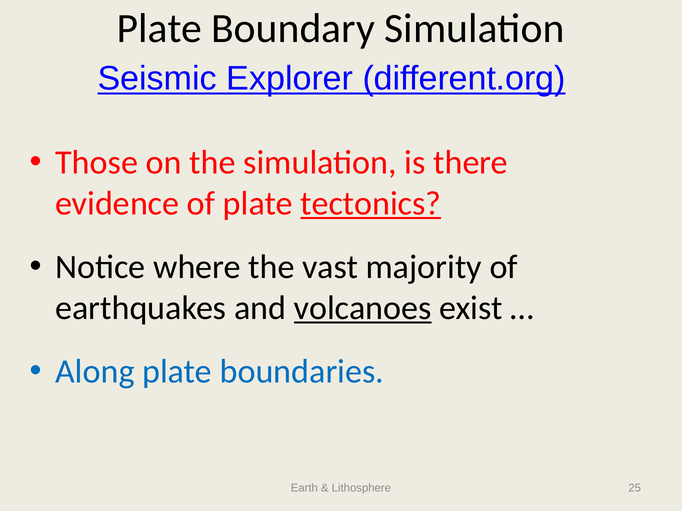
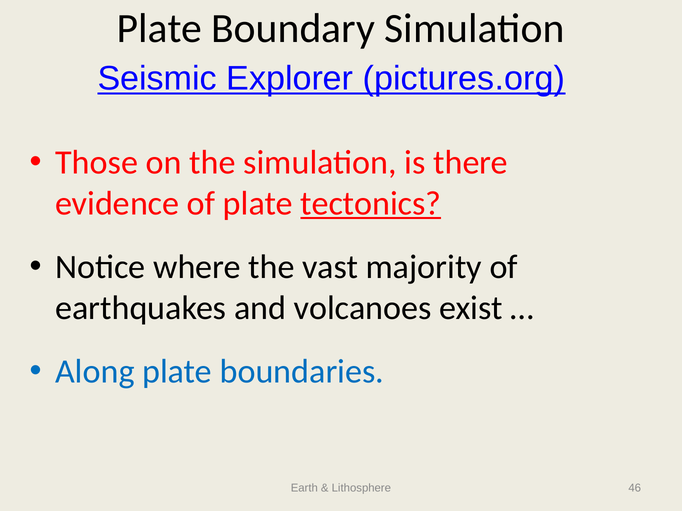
different.org: different.org -> pictures.org
volcanoes underline: present -> none
25: 25 -> 46
